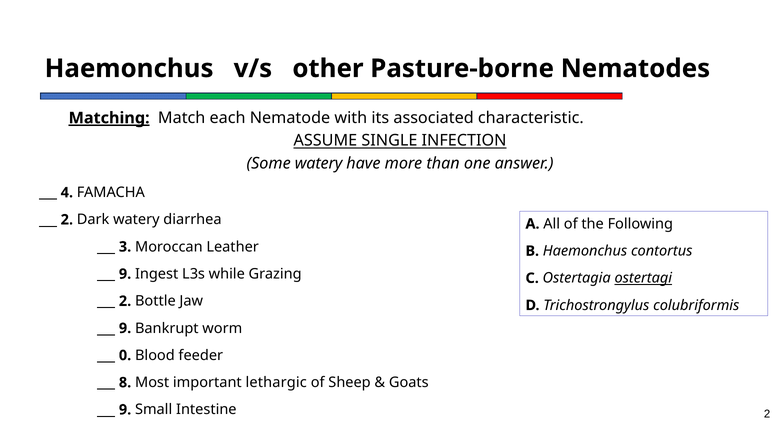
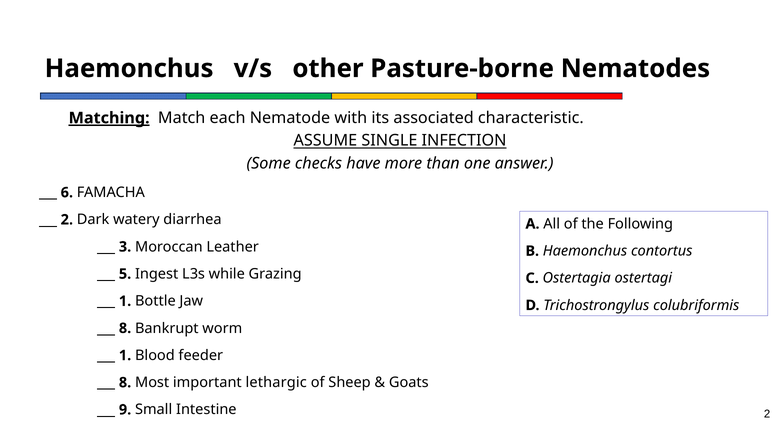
Some watery: watery -> checks
4: 4 -> 6
9 at (125, 274): 9 -> 5
ostertagi underline: present -> none
2 at (125, 301): 2 -> 1
9 at (125, 329): 9 -> 8
0 at (125, 356): 0 -> 1
